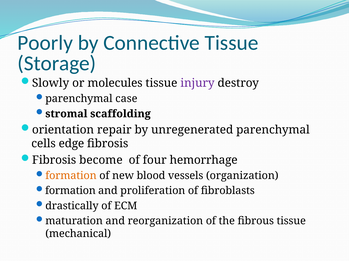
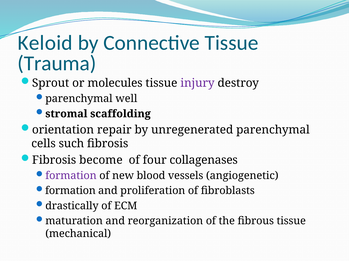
Poorly: Poorly -> Keloid
Storage: Storage -> Trauma
Slowly: Slowly -> Sprout
case: case -> well
edge: edge -> such
hemorrhage: hemorrhage -> collagenases
formation at (71, 176) colour: orange -> purple
organization: organization -> angiogenetic
